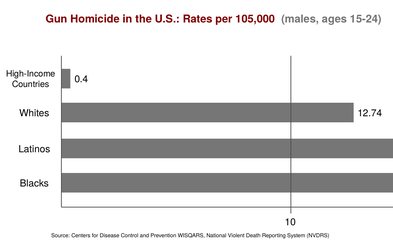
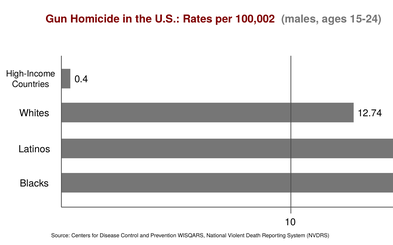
105,000: 105,000 -> 100,002
